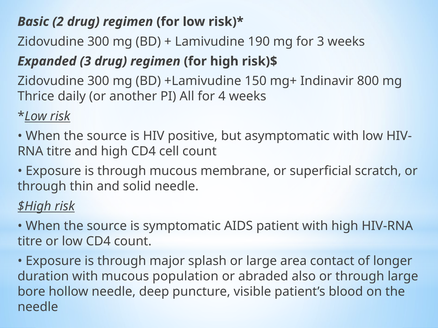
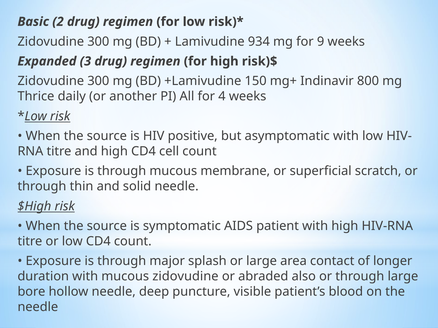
190: 190 -> 934
for 3: 3 -> 9
mucous population: population -> zidovudine
